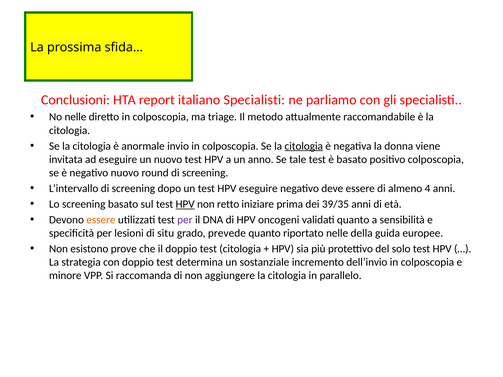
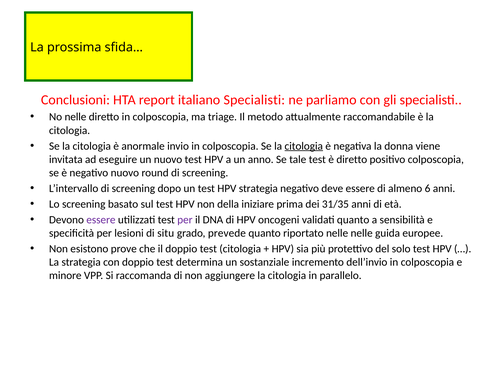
è basato: basato -> diretto
HPV eseguire: eseguire -> strategia
4: 4 -> 6
HPV at (185, 204) underline: present -> none
retto: retto -> della
39/35: 39/35 -> 31/35
essere at (101, 220) colour: orange -> purple
nelle della: della -> nelle
